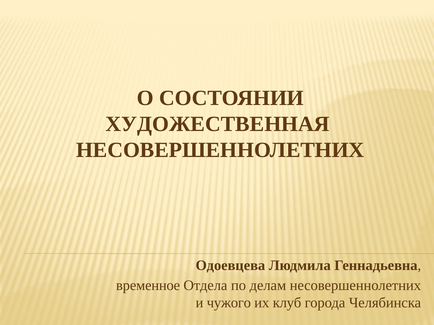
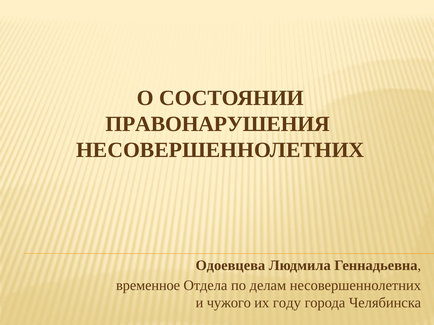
ХУДОЖЕСТВЕННАЯ: ХУДОЖЕСТВЕННАЯ -> ПРАВОНАРУШЕНИЯ
клуб: клуб -> году
